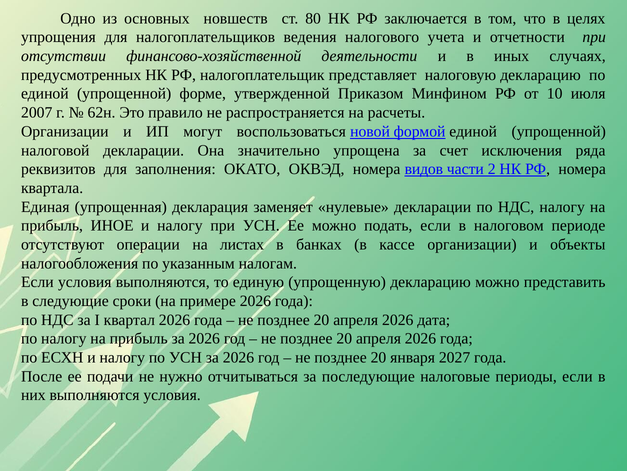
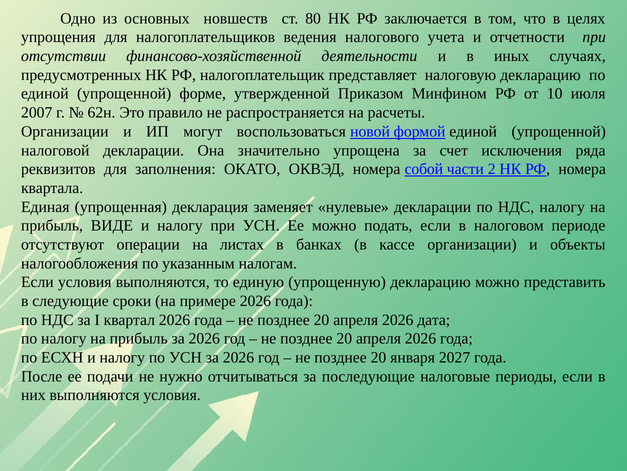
видов: видов -> собой
ИНОЕ: ИНОЕ -> ВИДЕ
